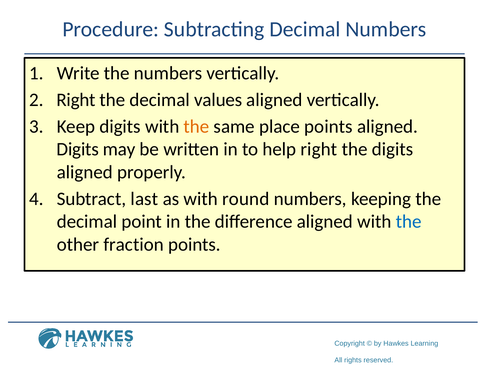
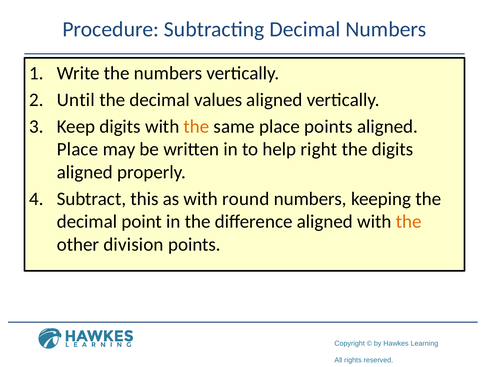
Right at (76, 100): Right -> Until
Digits at (78, 149): Digits -> Place
last: last -> this
the at (409, 221) colour: blue -> orange
fraction: fraction -> division
